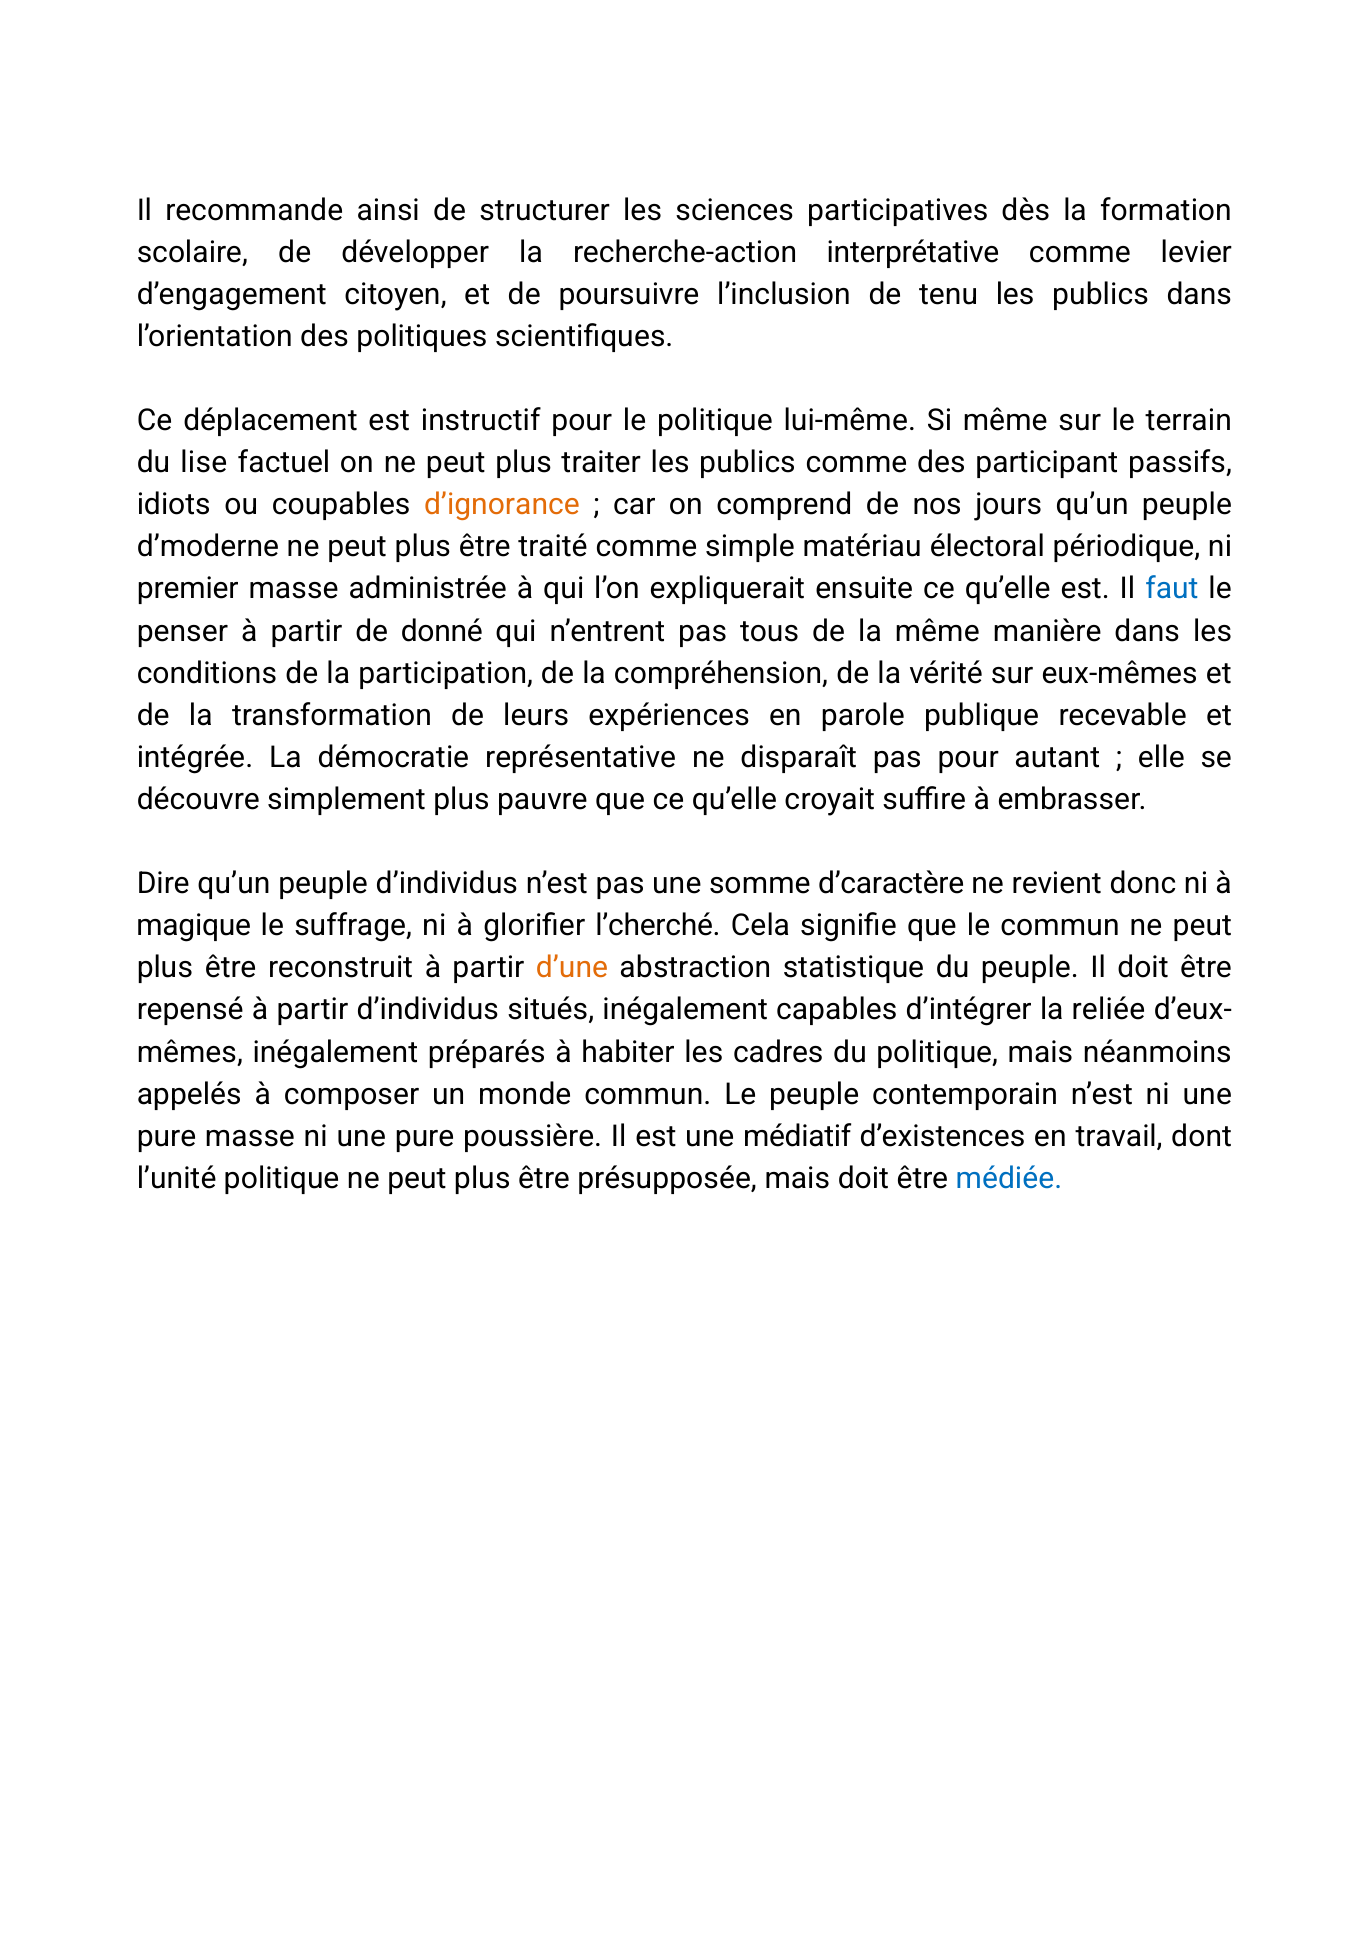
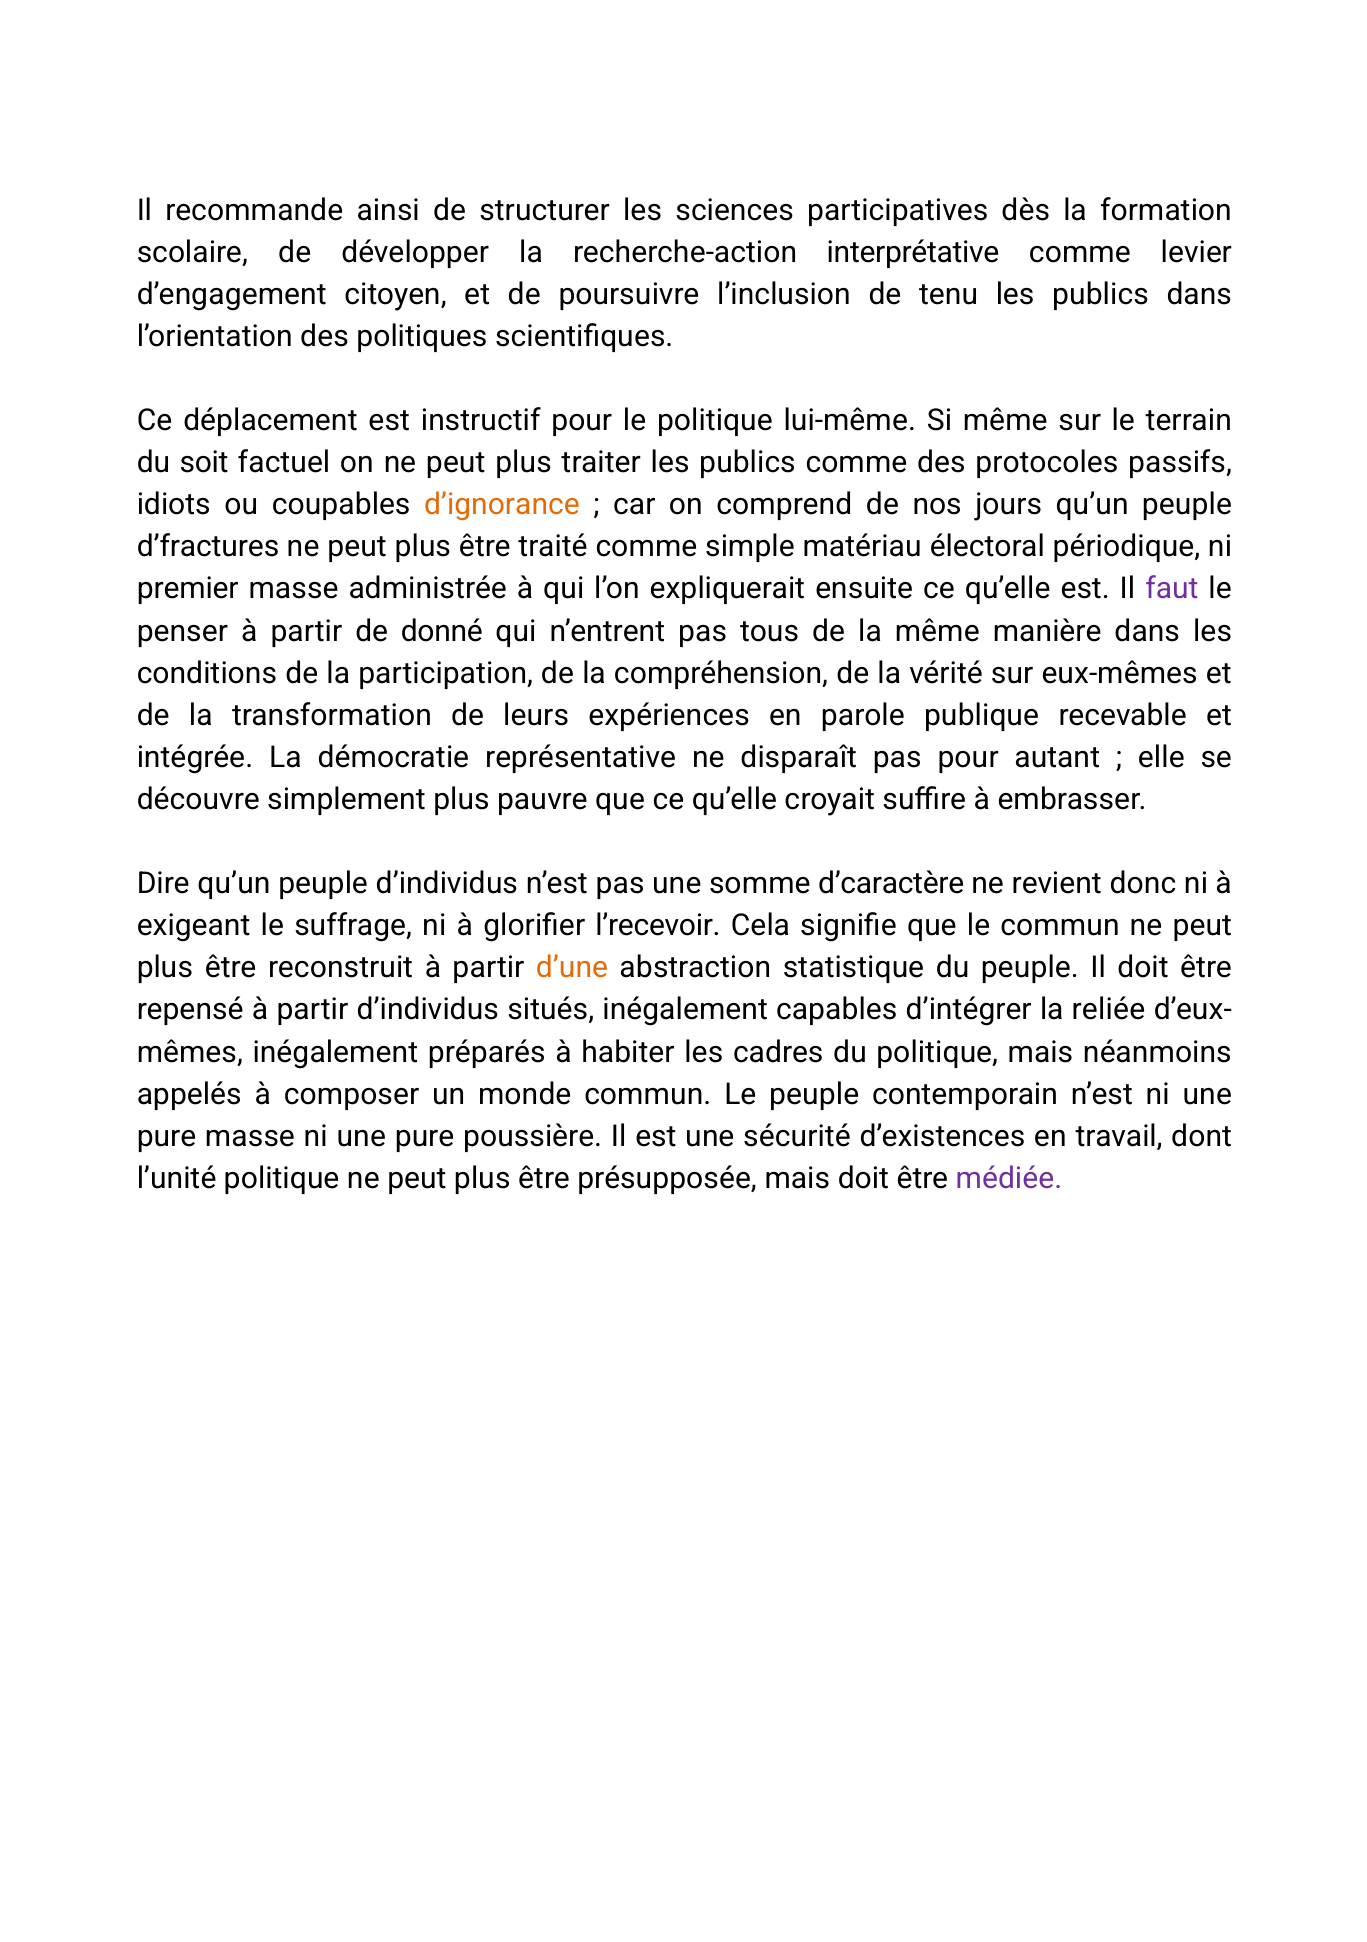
lise: lise -> soit
participant: participant -> protocoles
d’moderne: d’moderne -> d’fractures
faut colour: blue -> purple
magique: magique -> exigeant
l’cherché: l’cherché -> l’recevoir
médiatif: médiatif -> sécurité
médiée colour: blue -> purple
